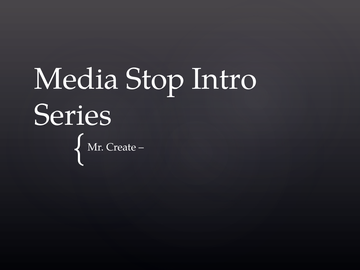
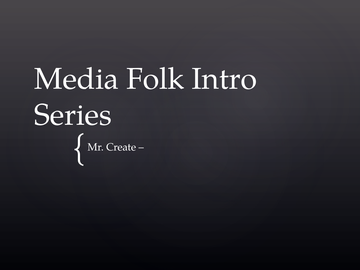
Stop: Stop -> Folk
